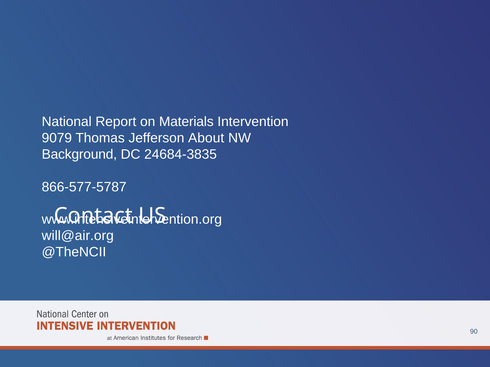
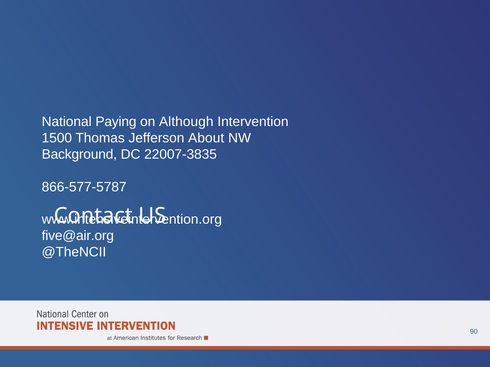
Report: Report -> Paying
Materials: Materials -> Although
9079: 9079 -> 1500
24684-3835: 24684-3835 -> 22007-3835
will@air.org: will@air.org -> five@air.org
